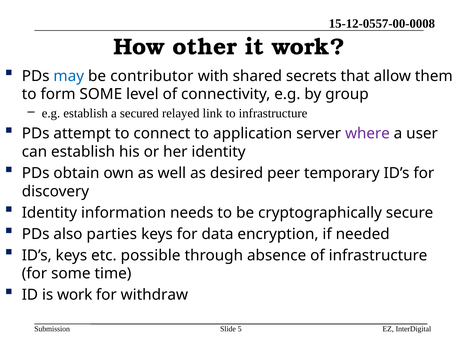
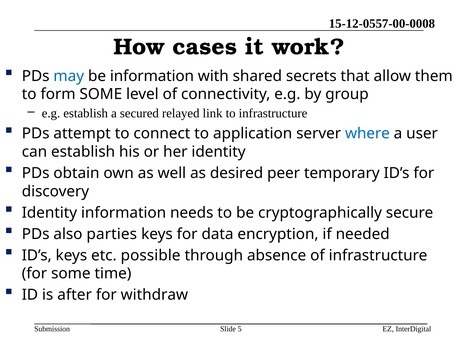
other: other -> cases
be contributor: contributor -> information
where colour: purple -> blue
is work: work -> after
